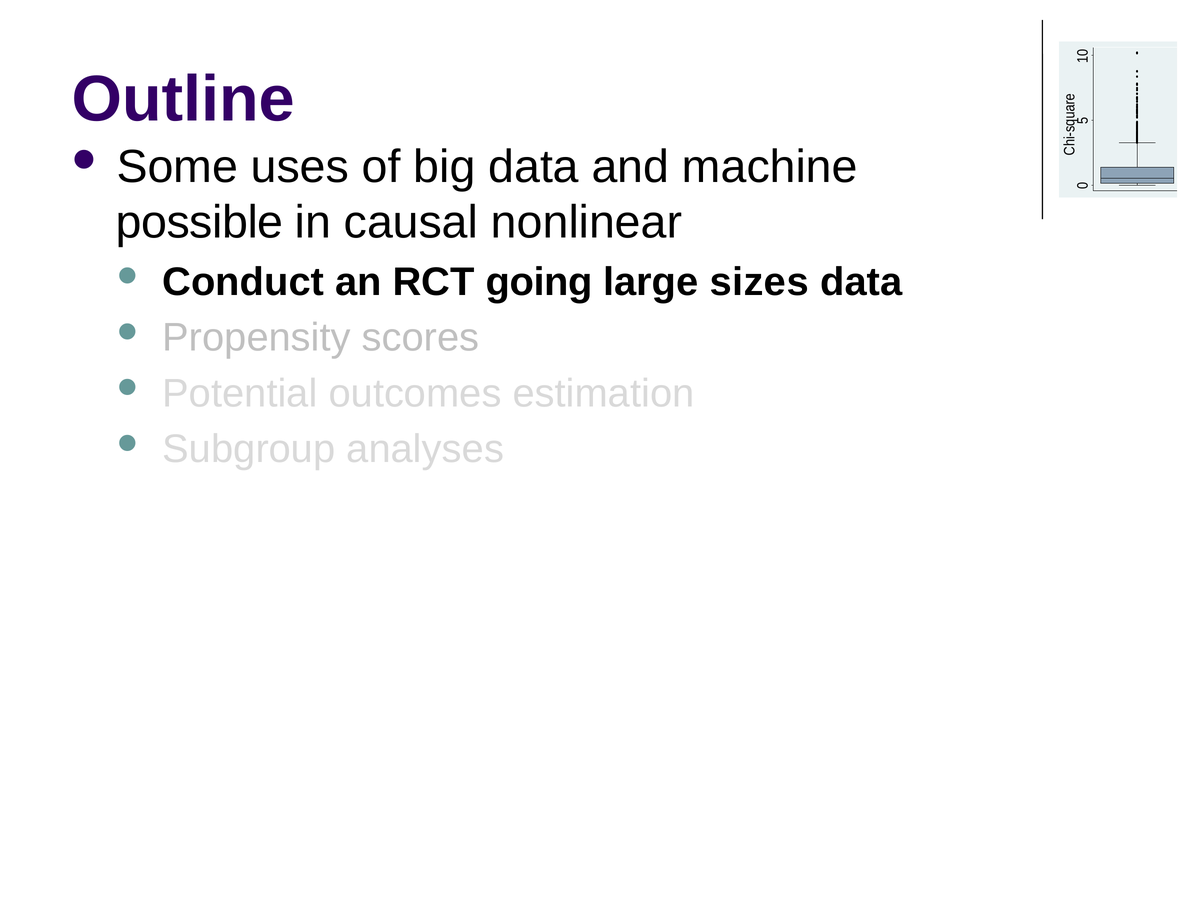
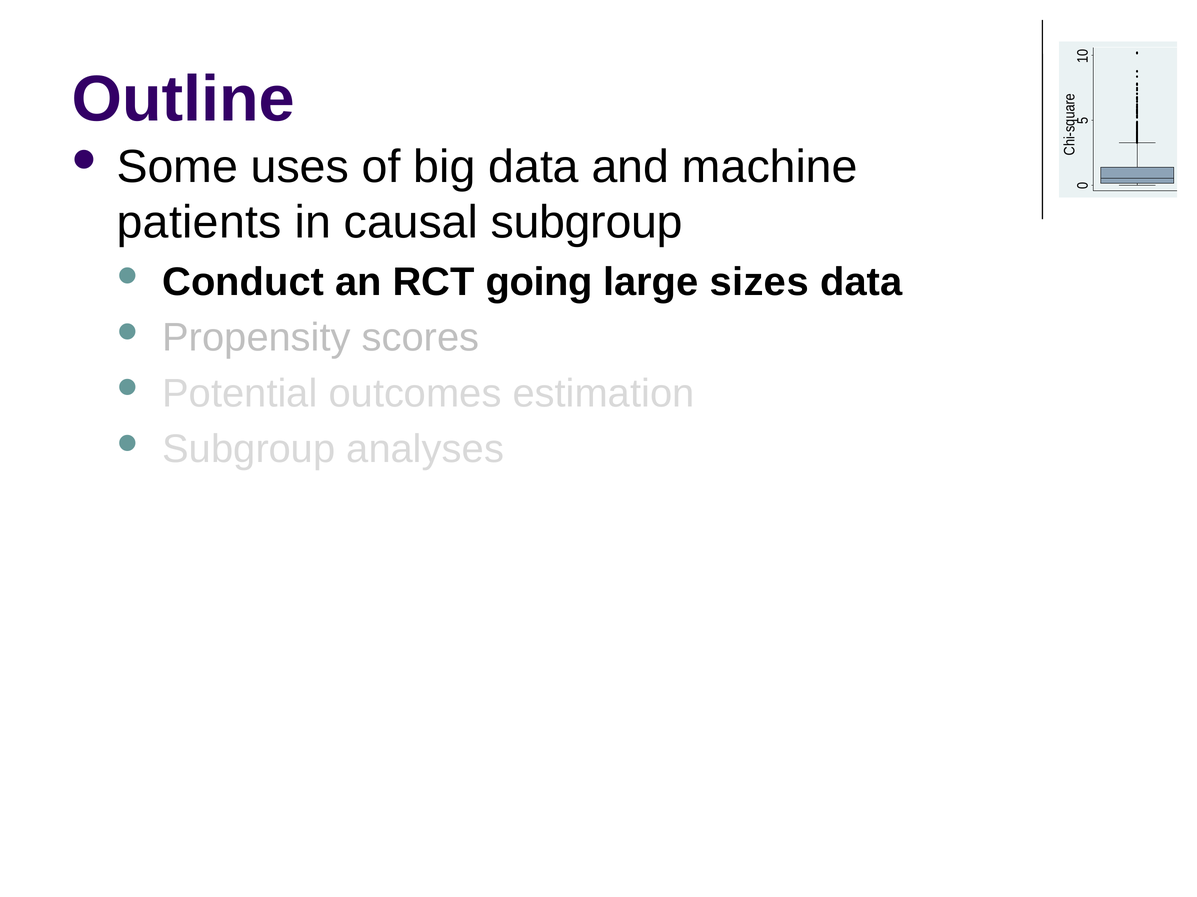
possible: possible -> patients
causal nonlinear: nonlinear -> subgroup
